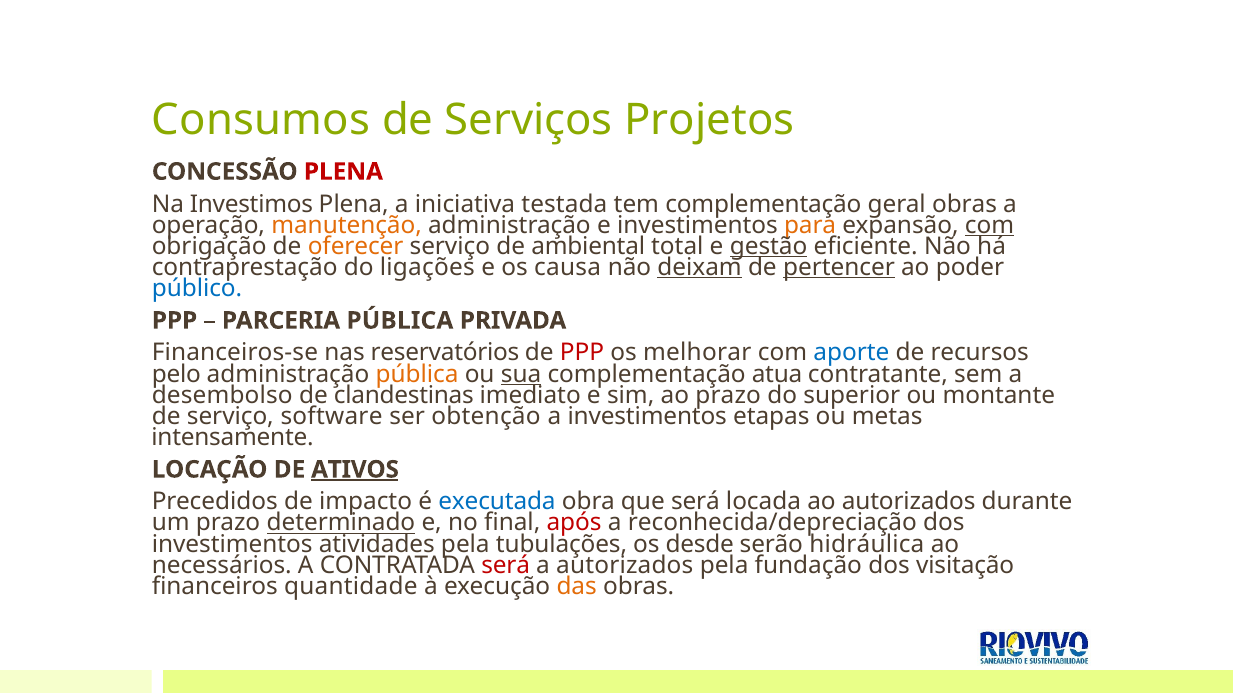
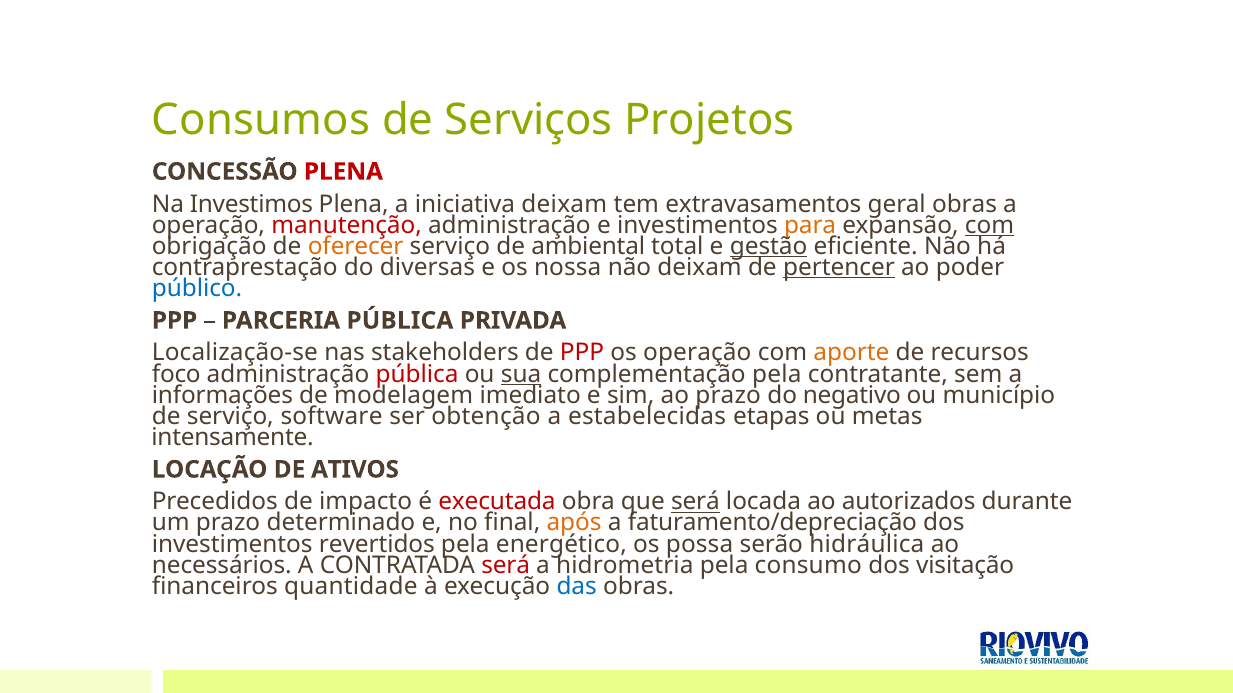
iniciativa testada: testada -> deixam
tem complementação: complementação -> extravasamentos
manutenção colour: orange -> red
ligações: ligações -> diversas
causa: causa -> nossa
deixam at (700, 267) underline: present -> none
Financeiros-se: Financeiros-se -> Localização-se
reservatórios: reservatórios -> stakeholders
os melhorar: melhorar -> operação
aporte colour: blue -> orange
pelo: pelo -> foco
pública at (417, 374) colour: orange -> red
complementação atua: atua -> pela
desembolso: desembolso -> informações
clandestinas: clandestinas -> modelagem
superior: superior -> negativo
montante: montante -> município
a investimentos: investimentos -> estabelecidas
ATIVOS underline: present -> none
executada colour: blue -> red
será at (695, 502) underline: none -> present
determinado underline: present -> none
após colour: red -> orange
reconhecida/depreciação: reconhecida/depreciação -> faturamento/depreciação
atividades: atividades -> revertidos
tubulações: tubulações -> energético
desde: desde -> possa
a autorizados: autorizados -> hidrometria
fundação: fundação -> consumo
das colour: orange -> blue
